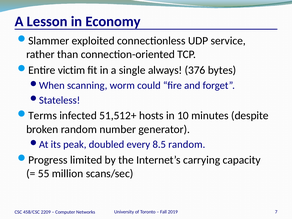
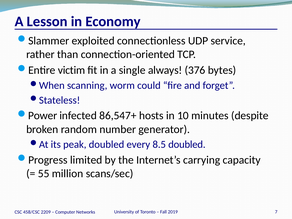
Terms: Terms -> Power
51,512+: 51,512+ -> 86,547+
8.5 random: random -> doubled
